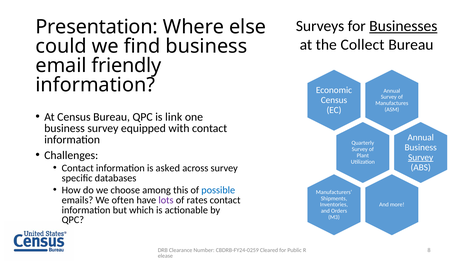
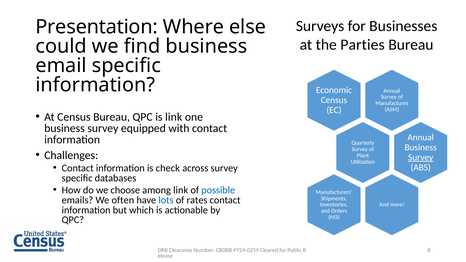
Businesses underline: present -> none
Collect: Collect -> Parties
email friendly: friendly -> specific
asked: asked -> check
among this: this -> link
lots colour: purple -> blue
